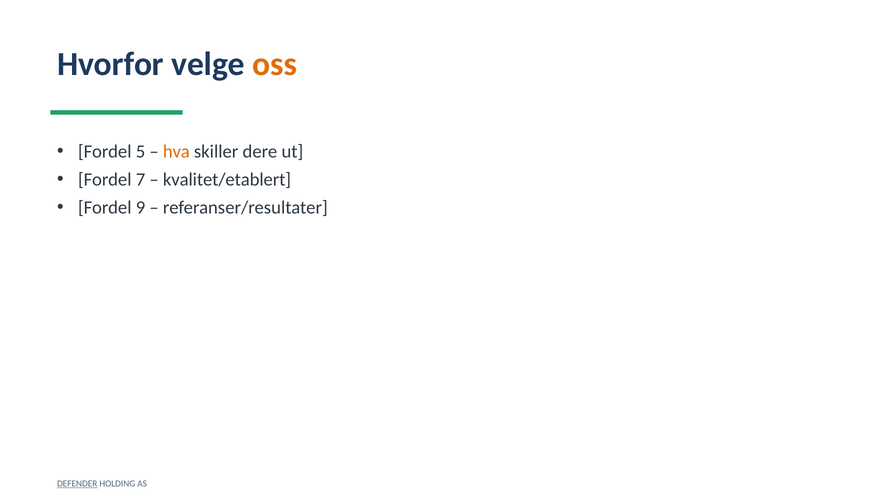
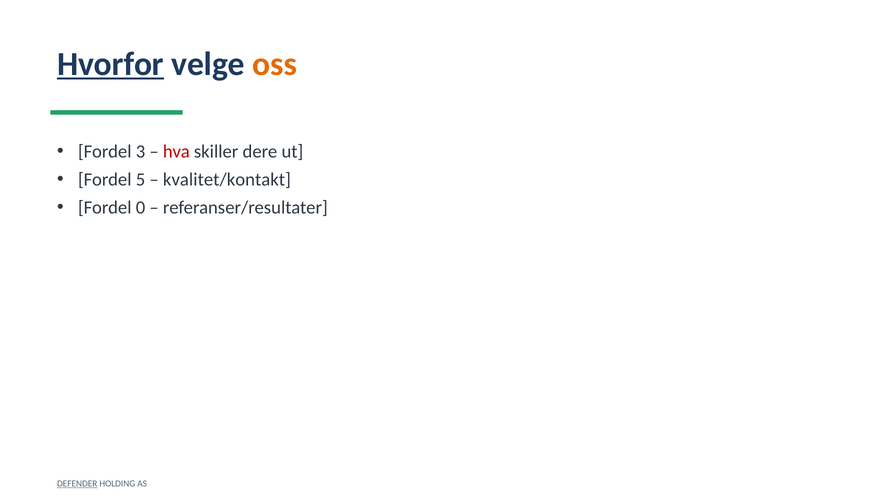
Hvorfor underline: none -> present
5: 5 -> 3
hva colour: orange -> red
7: 7 -> 5
kvalitet/etablert: kvalitet/etablert -> kvalitet/kontakt
9: 9 -> 0
